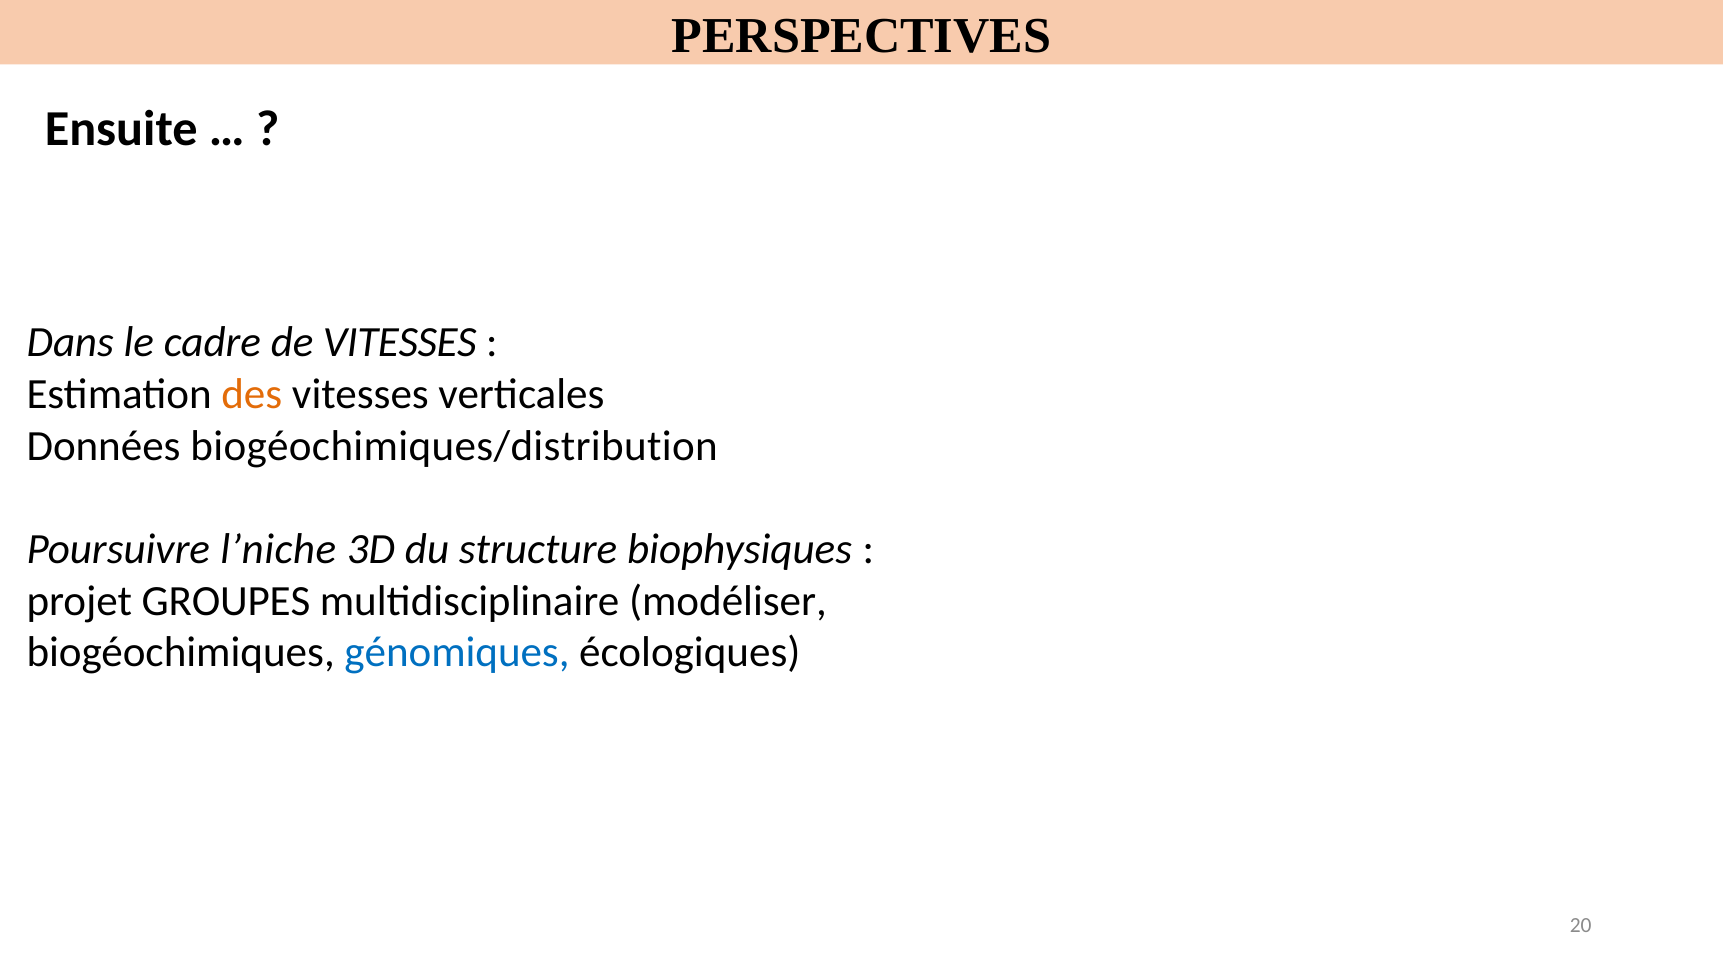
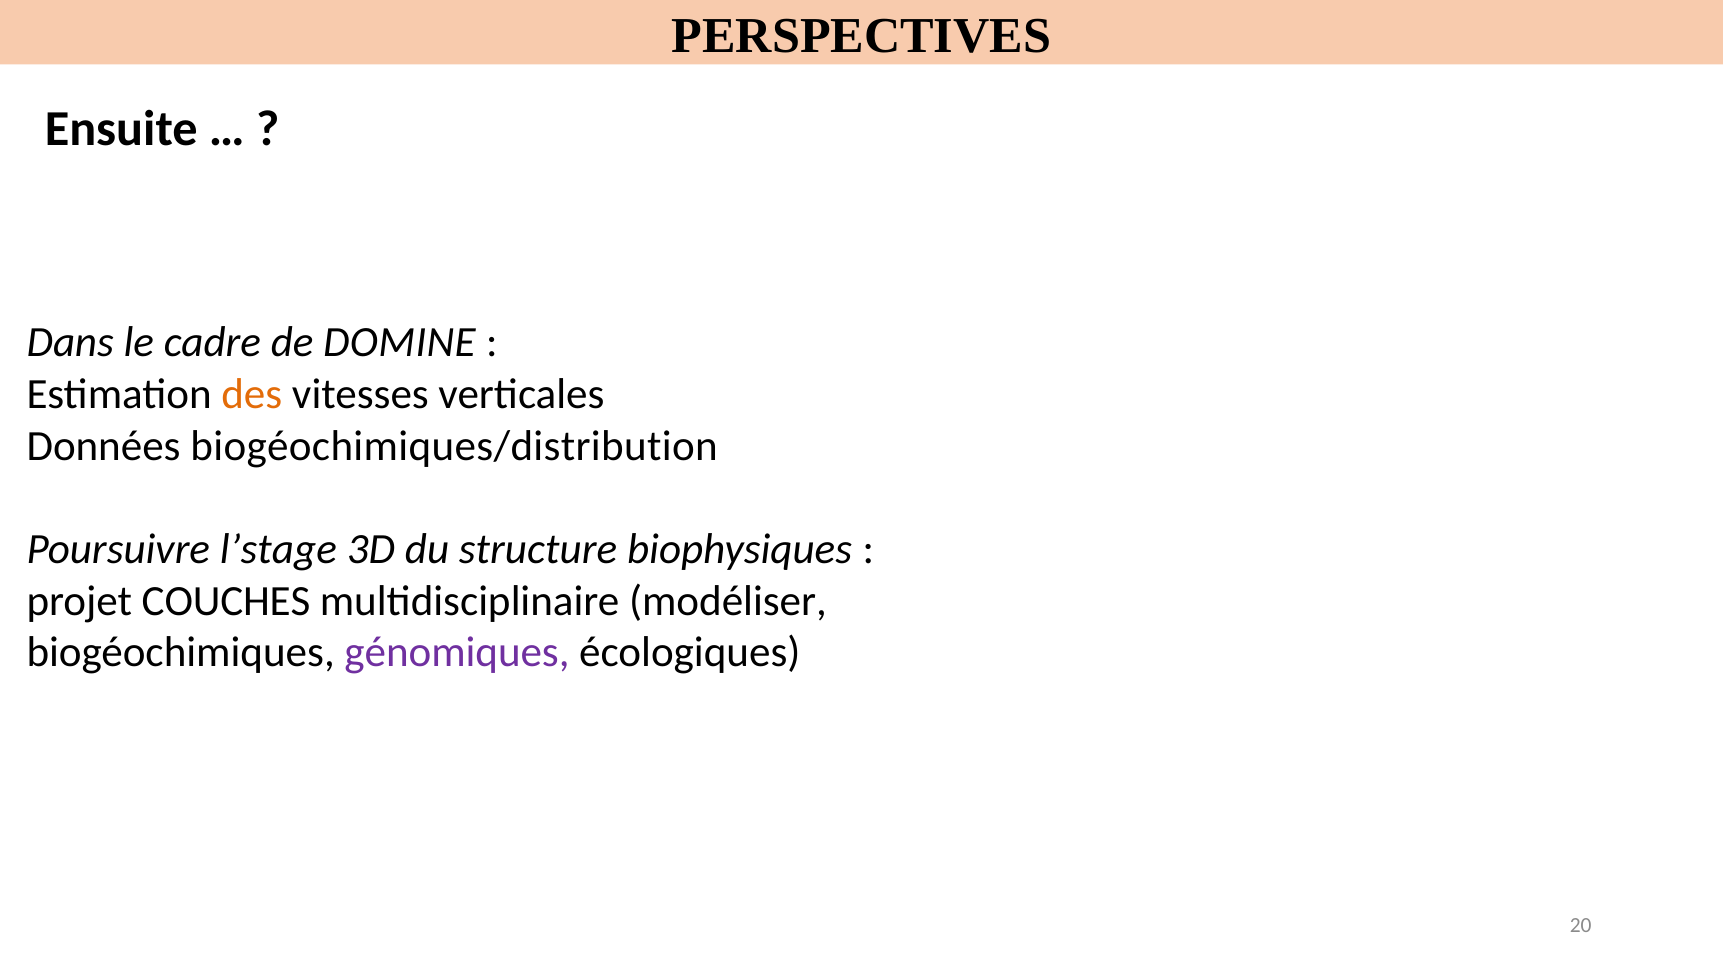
de VITESSES: VITESSES -> DOMINE
l’niche: l’niche -> l’stage
GROUPES: GROUPES -> COUCHES
génomiques colour: blue -> purple
